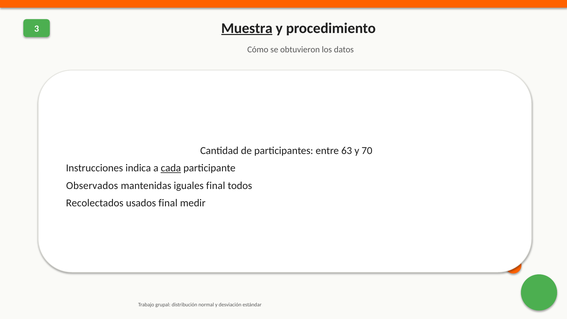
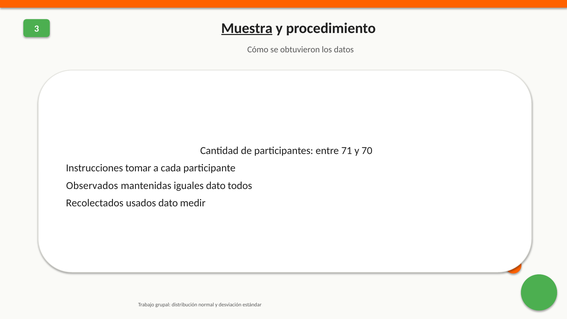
63: 63 -> 71
indica: indica -> tomar
cada underline: present -> none
iguales final: final -> dato
usados final: final -> dato
